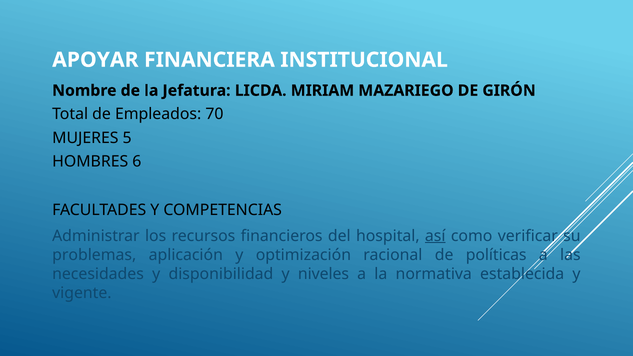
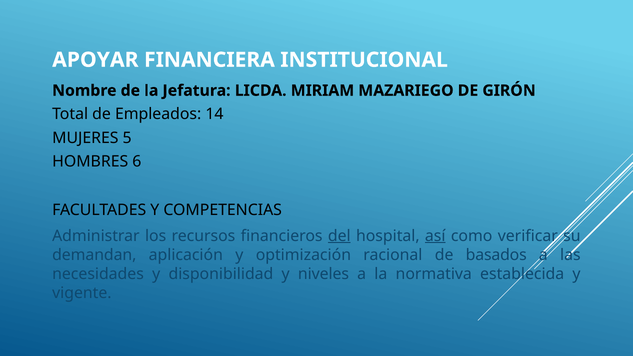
70: 70 -> 14
del underline: none -> present
problemas: problemas -> demandan
políticas: políticas -> basados
